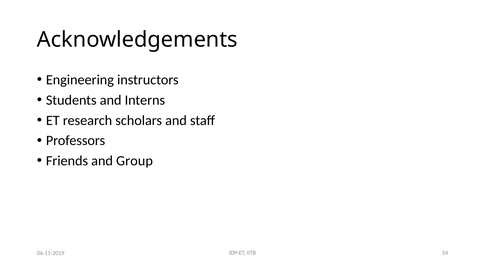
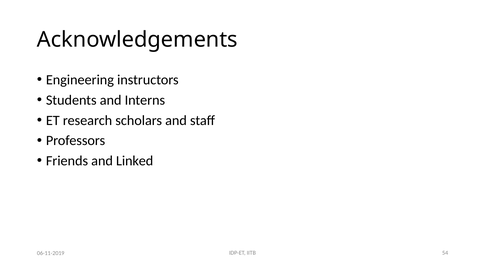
Group: Group -> Linked
